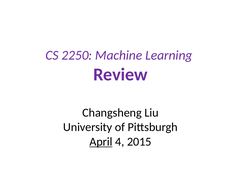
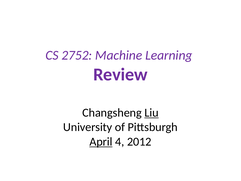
2250: 2250 -> 2752
Liu underline: none -> present
2015: 2015 -> 2012
